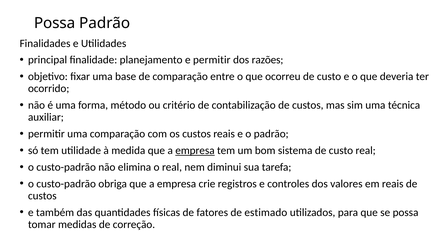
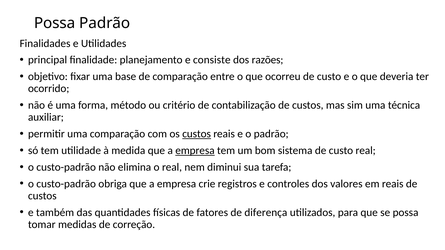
e permitir: permitir -> consiste
custos at (197, 134) underline: none -> present
estimado: estimado -> diferença
